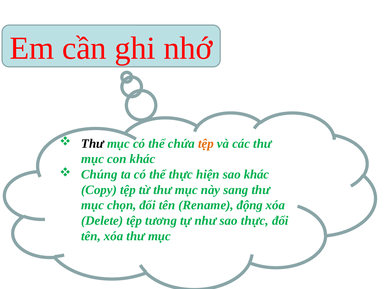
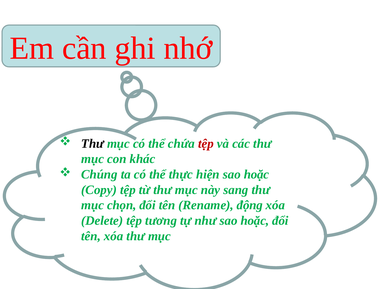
tệp at (206, 143) colour: orange -> red
hiện sao khác: khác -> hoặc
như sao thực: thực -> hoặc
